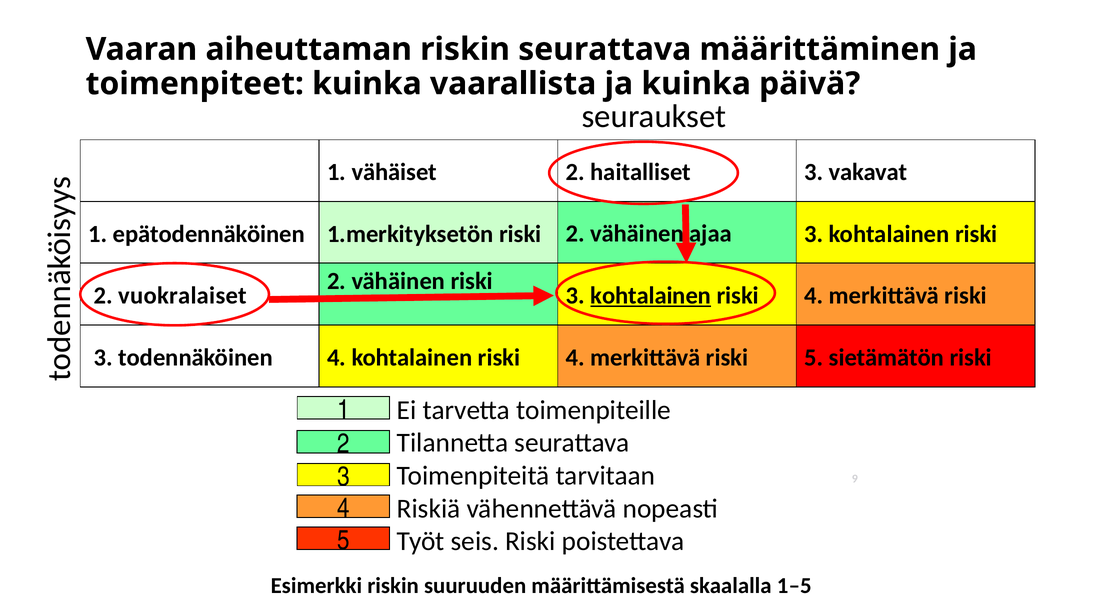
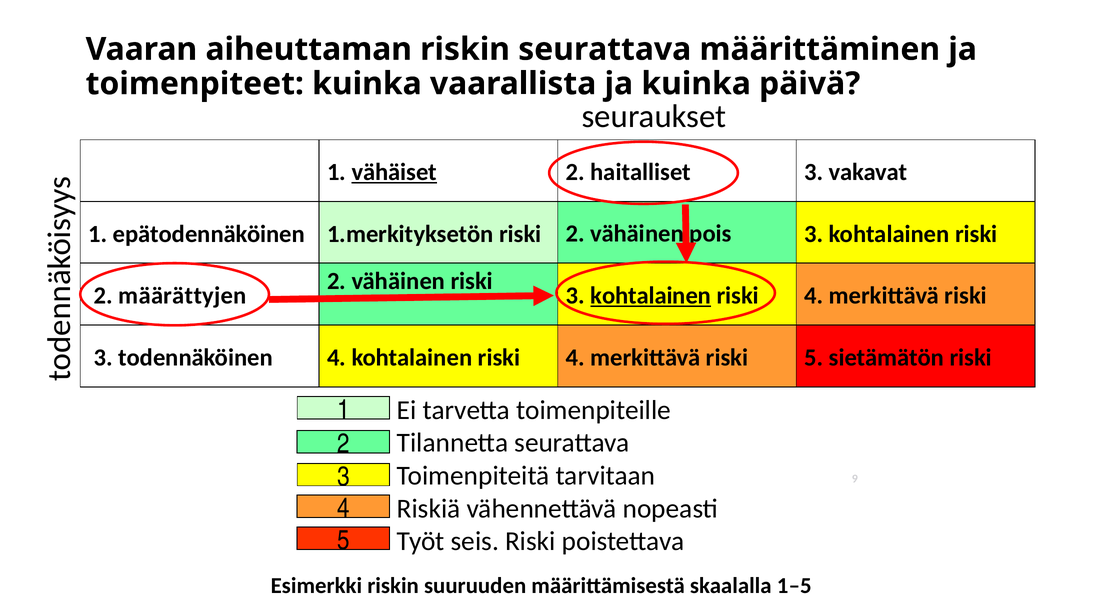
vähäiset underline: none -> present
ajaa: ajaa -> pois
vuokralaiset: vuokralaiset -> määrättyjen
